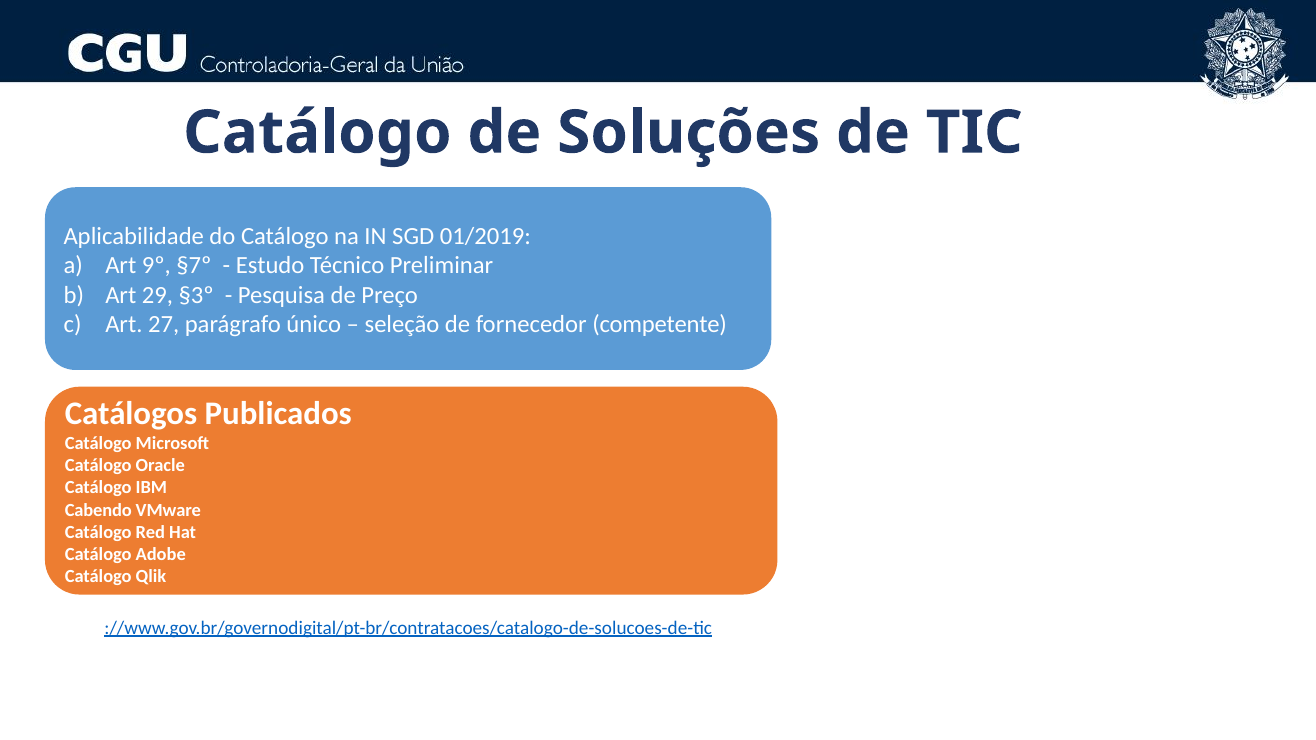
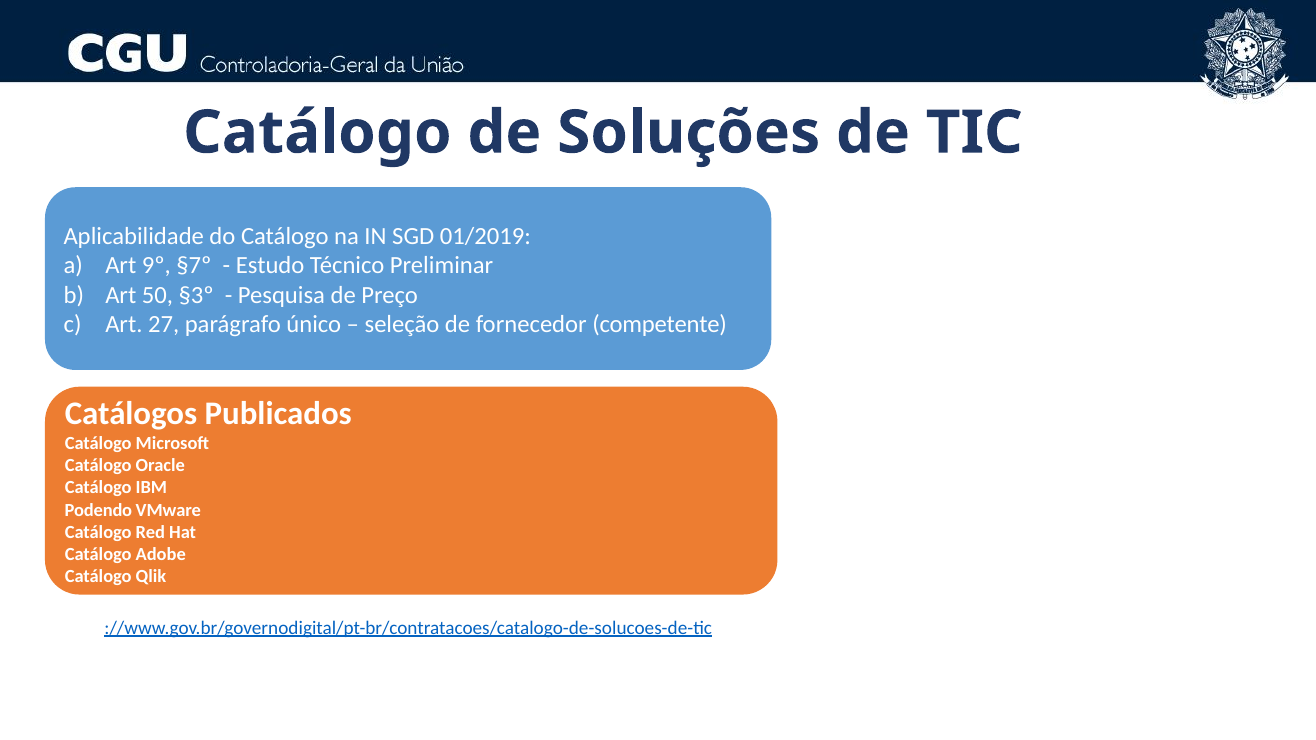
29: 29 -> 50
Cabendo: Cabendo -> Podendo
